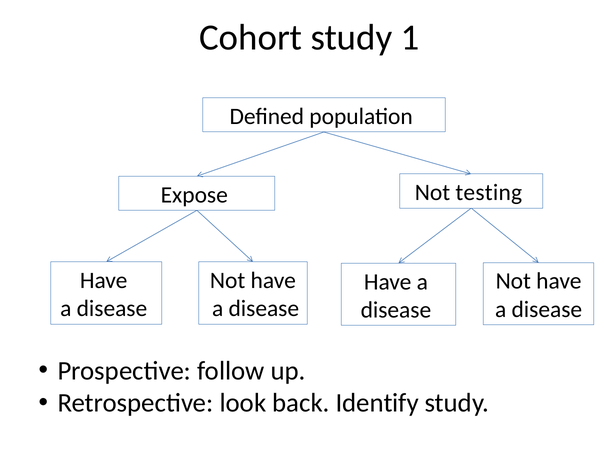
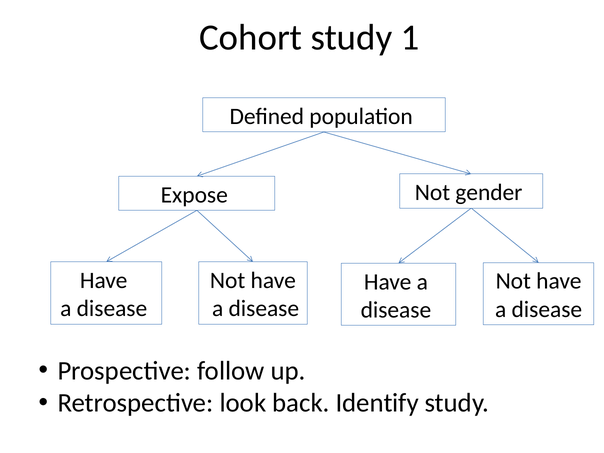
testing: testing -> gender
